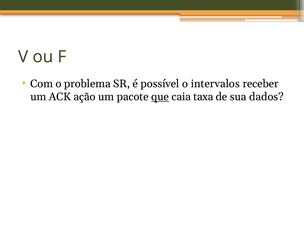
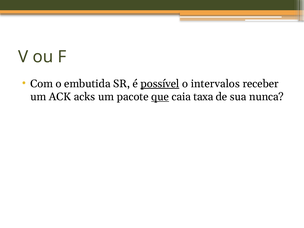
problema: problema -> embutida
possível underline: none -> present
ação: ação -> acks
dados: dados -> nunca
